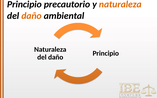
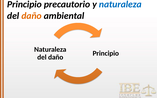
naturaleza at (120, 4) colour: orange -> blue
